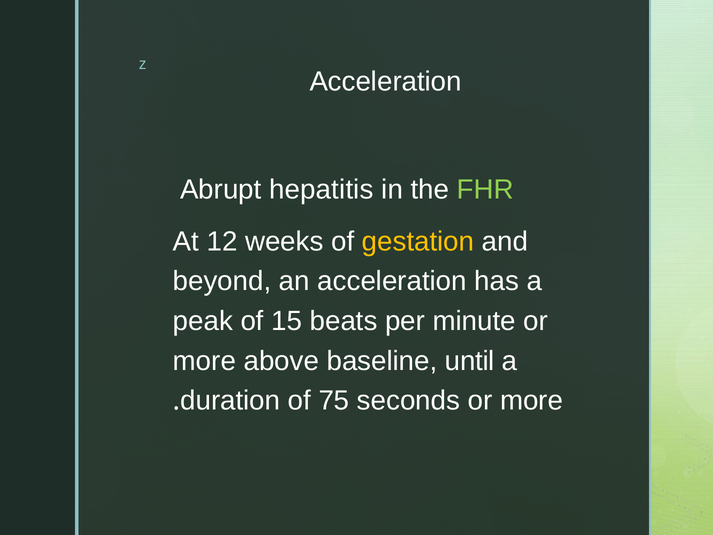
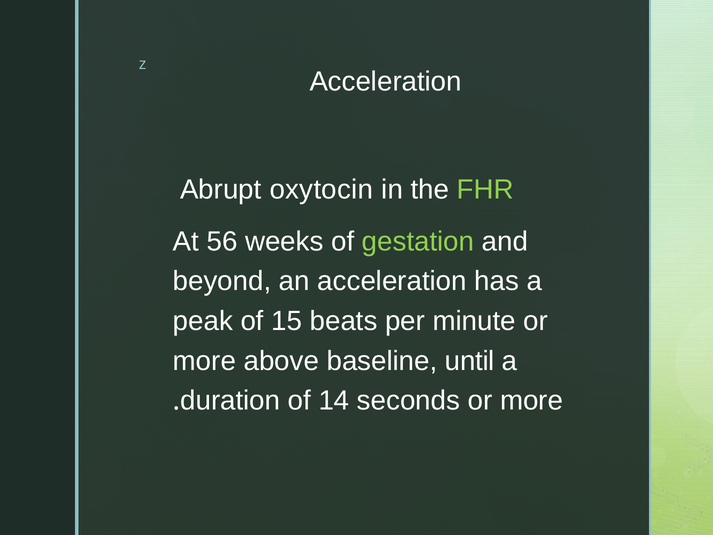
hepatitis: hepatitis -> oxytocin
12: 12 -> 56
gestation colour: yellow -> light green
75: 75 -> 14
